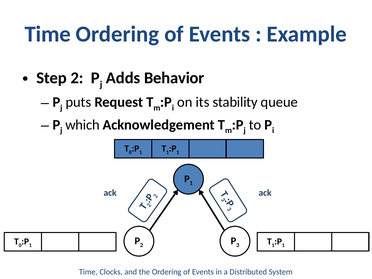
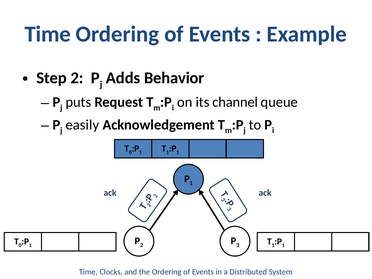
stability: stability -> channel
which: which -> easily
